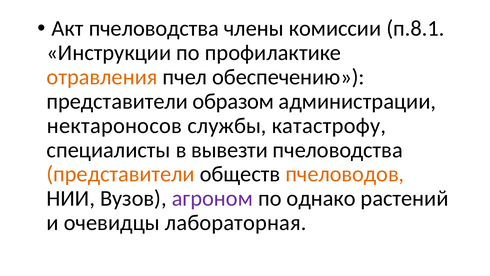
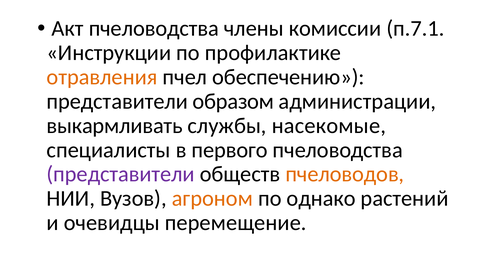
п.8.1: п.8.1 -> п.7.1
нектароносов: нектароносов -> выкармливать
катастрофу: катастрофу -> насекомые
вывезти: вывезти -> первого
представители at (121, 174) colour: orange -> purple
агроном colour: purple -> orange
лабораторная: лабораторная -> перемещение
